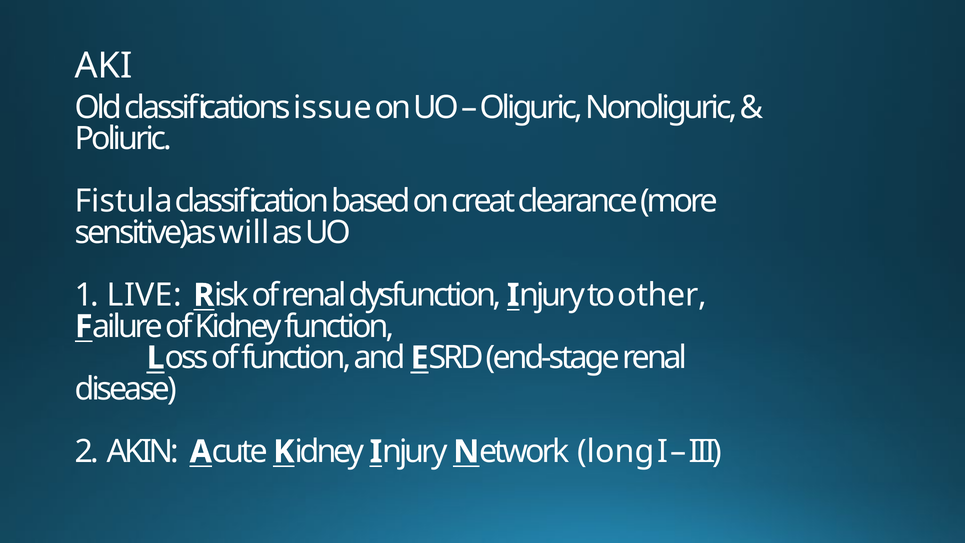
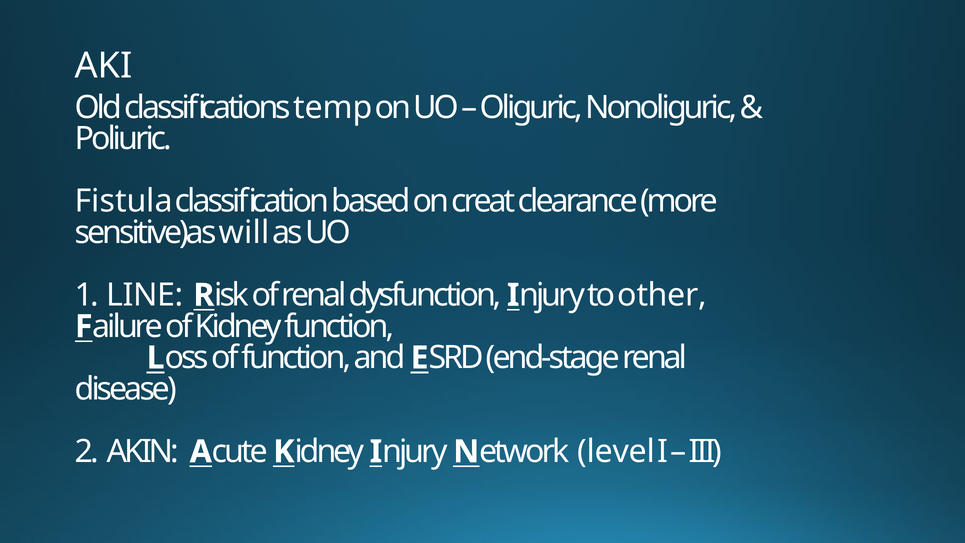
issue: issue -> temp
LIVE: LIVE -> LINE
long: long -> level
